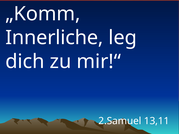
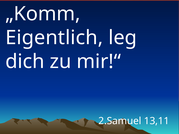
Innerliche: Innerliche -> Eigentlich
